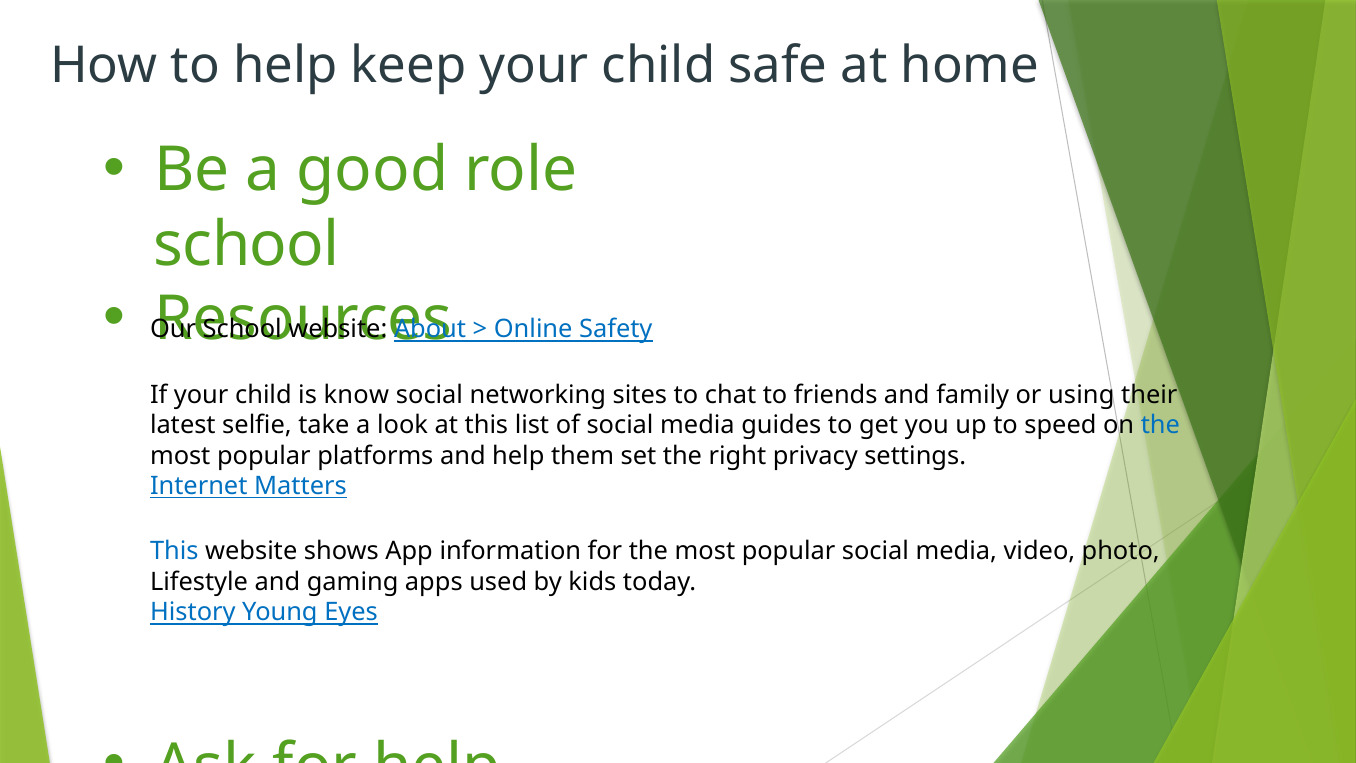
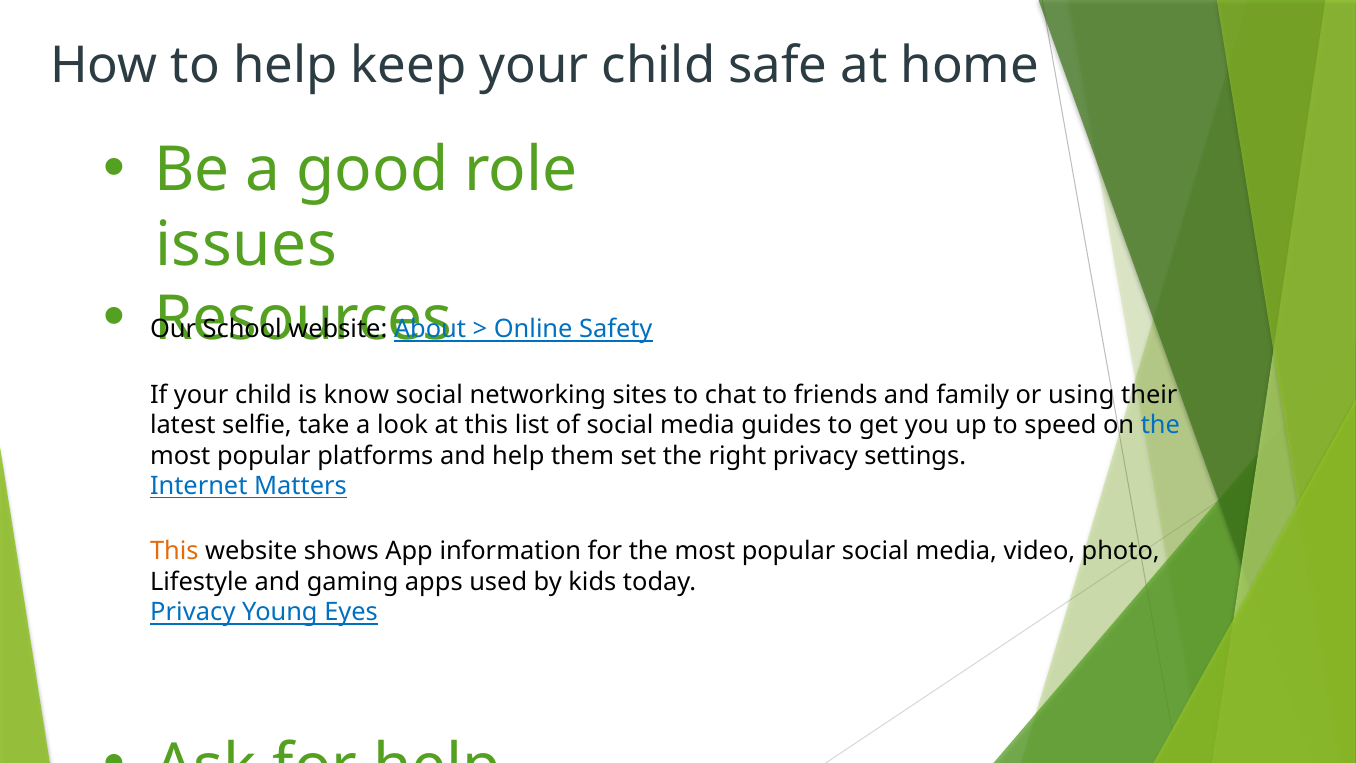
school at (247, 244): school -> issues
This at (174, 551) colour: blue -> orange
History at (193, 612): History -> Privacy
